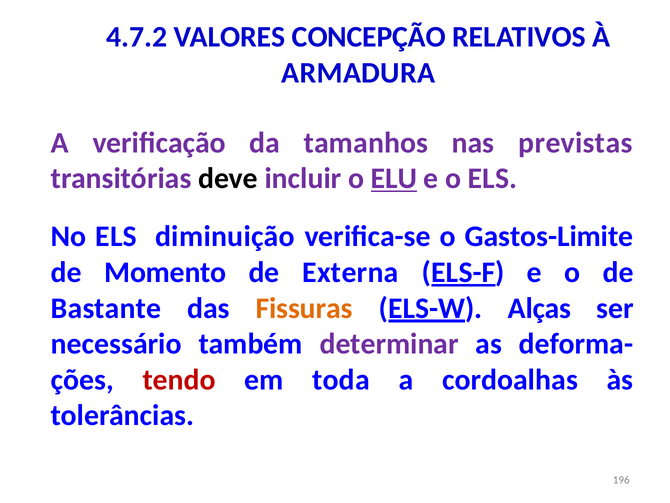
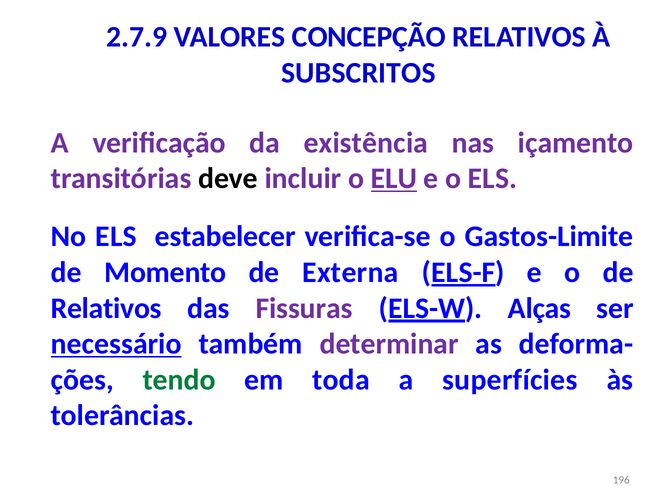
4.7.2: 4.7.2 -> 2.7.9
ARMADURA: ARMADURA -> SUBSCRITOS
tamanhos: tamanhos -> existência
previstas: previstas -> içamento
diminuição: diminuição -> estabelecer
Bastante at (106, 308): Bastante -> Relativos
Fissuras colour: orange -> purple
necessário underline: none -> present
tendo colour: red -> green
cordoalhas: cordoalhas -> superfícies
